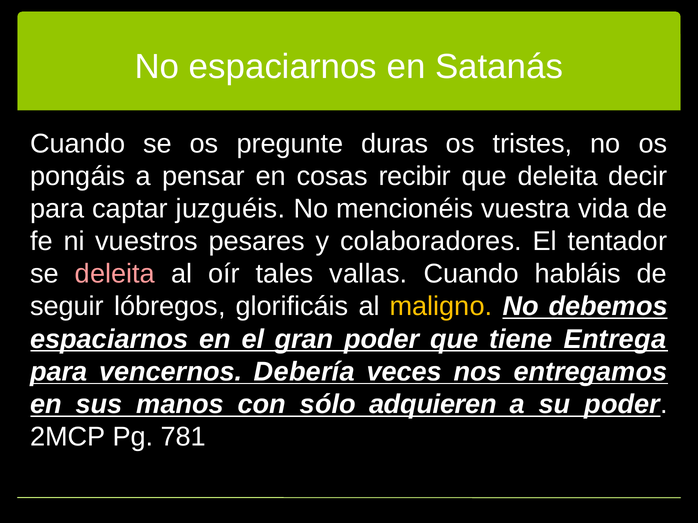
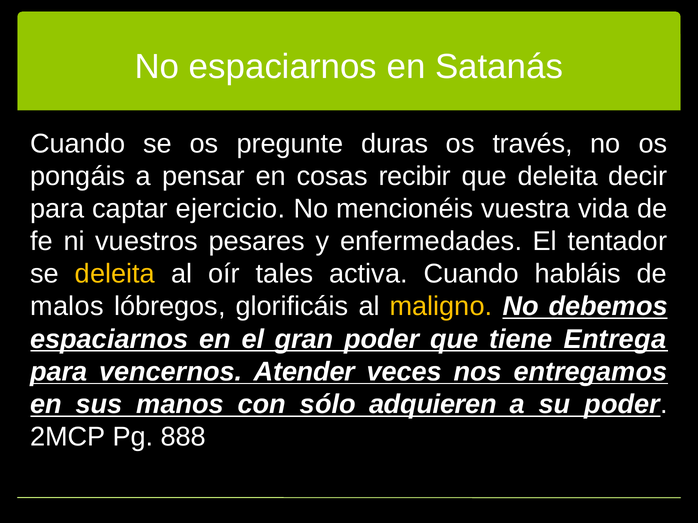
tristes: tristes -> través
juzguéis: juzguéis -> ejercicio
colaboradores: colaboradores -> enfermedades
deleita at (115, 274) colour: pink -> yellow
vallas: vallas -> activa
seguir: seguir -> malos
Debería: Debería -> Atender
781: 781 -> 888
